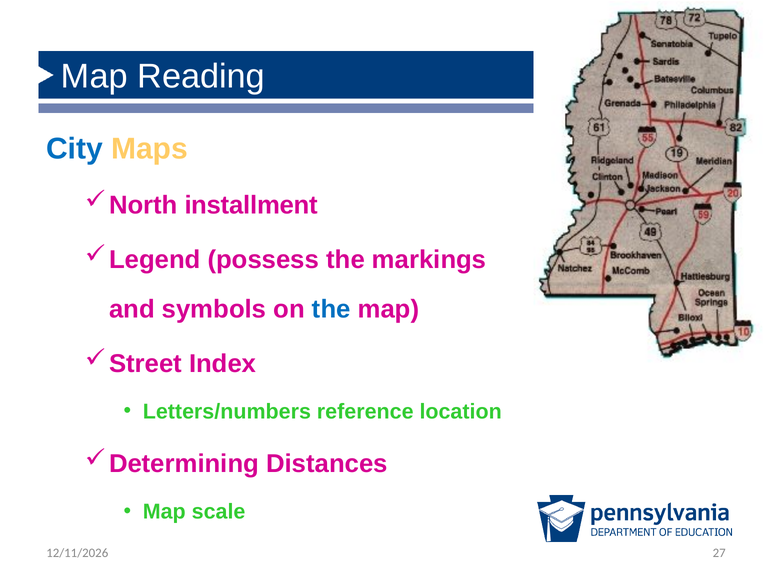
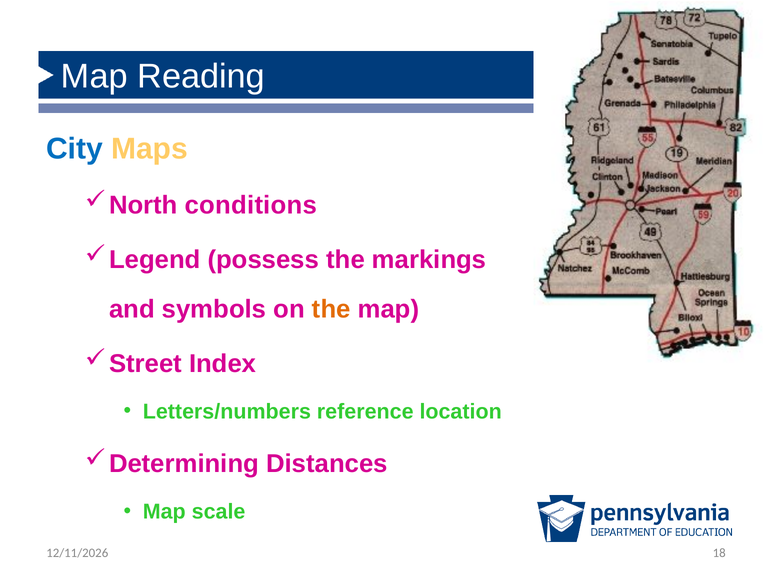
installment: installment -> conditions
the at (331, 309) colour: blue -> orange
27: 27 -> 18
